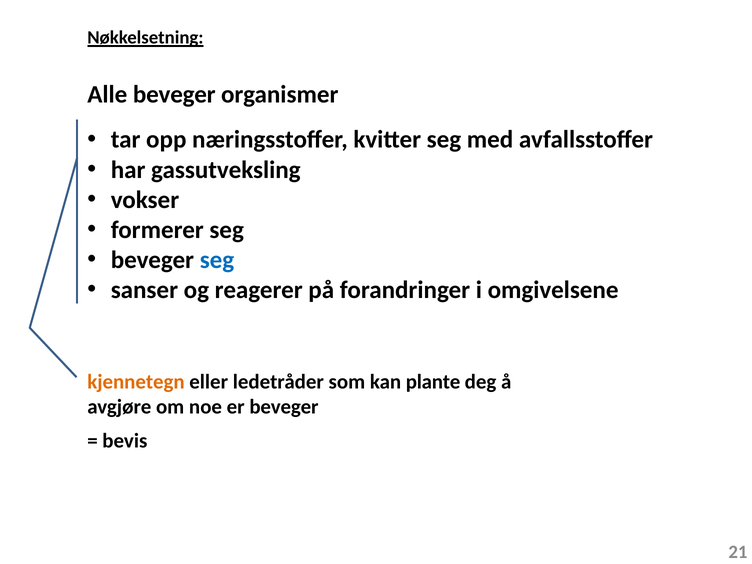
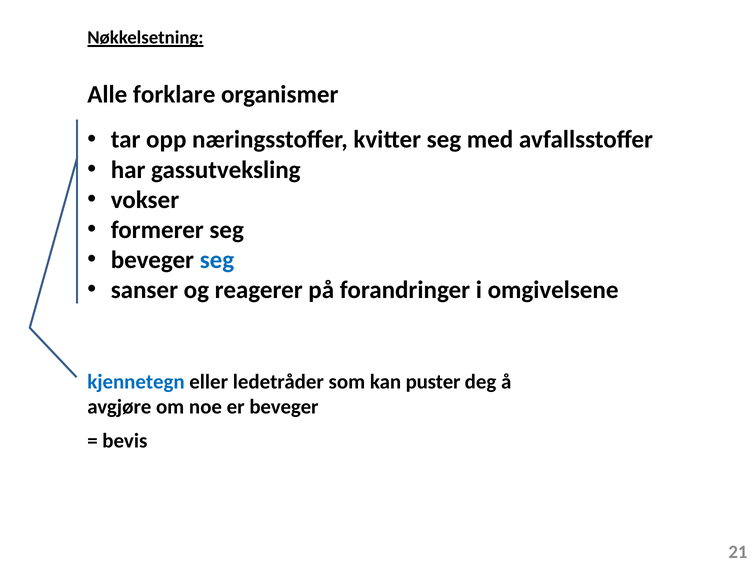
Alle beveger: beveger -> forklare
kjennetegn colour: orange -> blue
plante: plante -> puster
